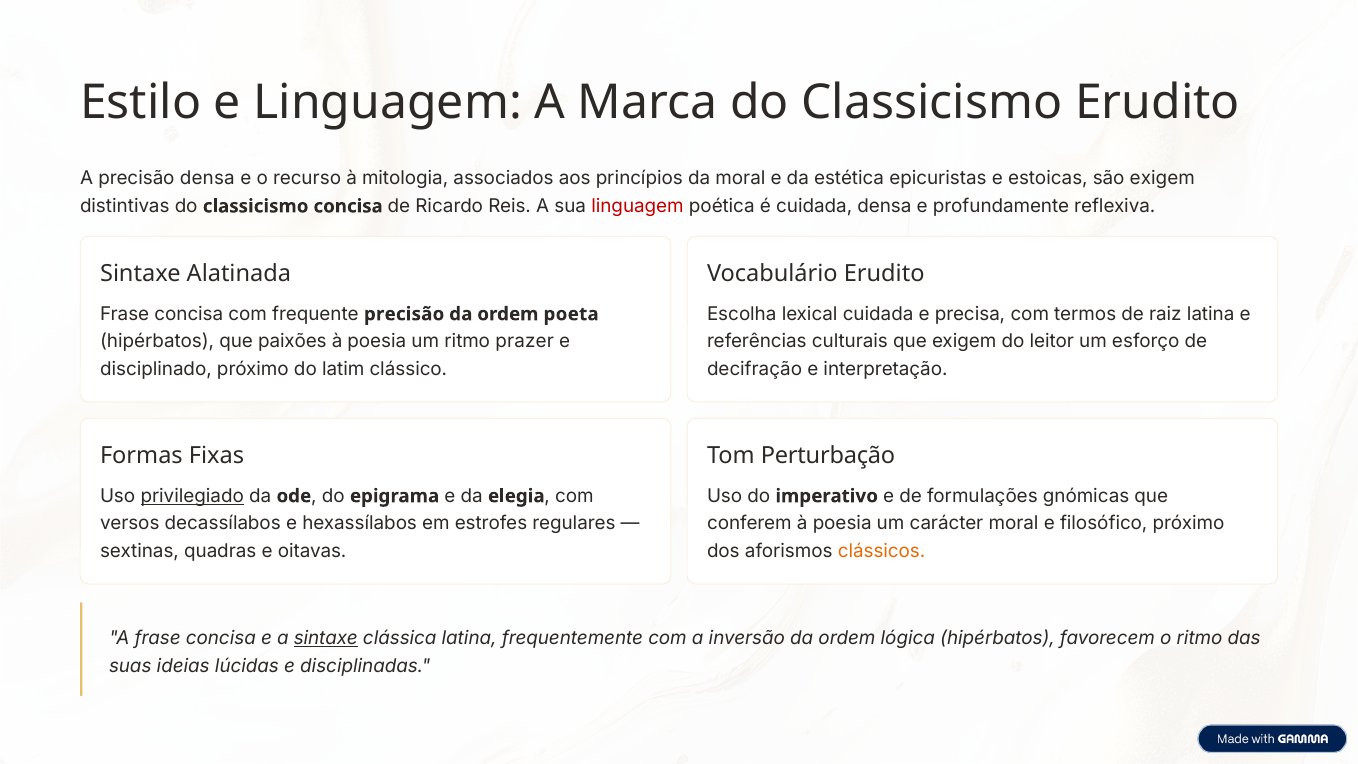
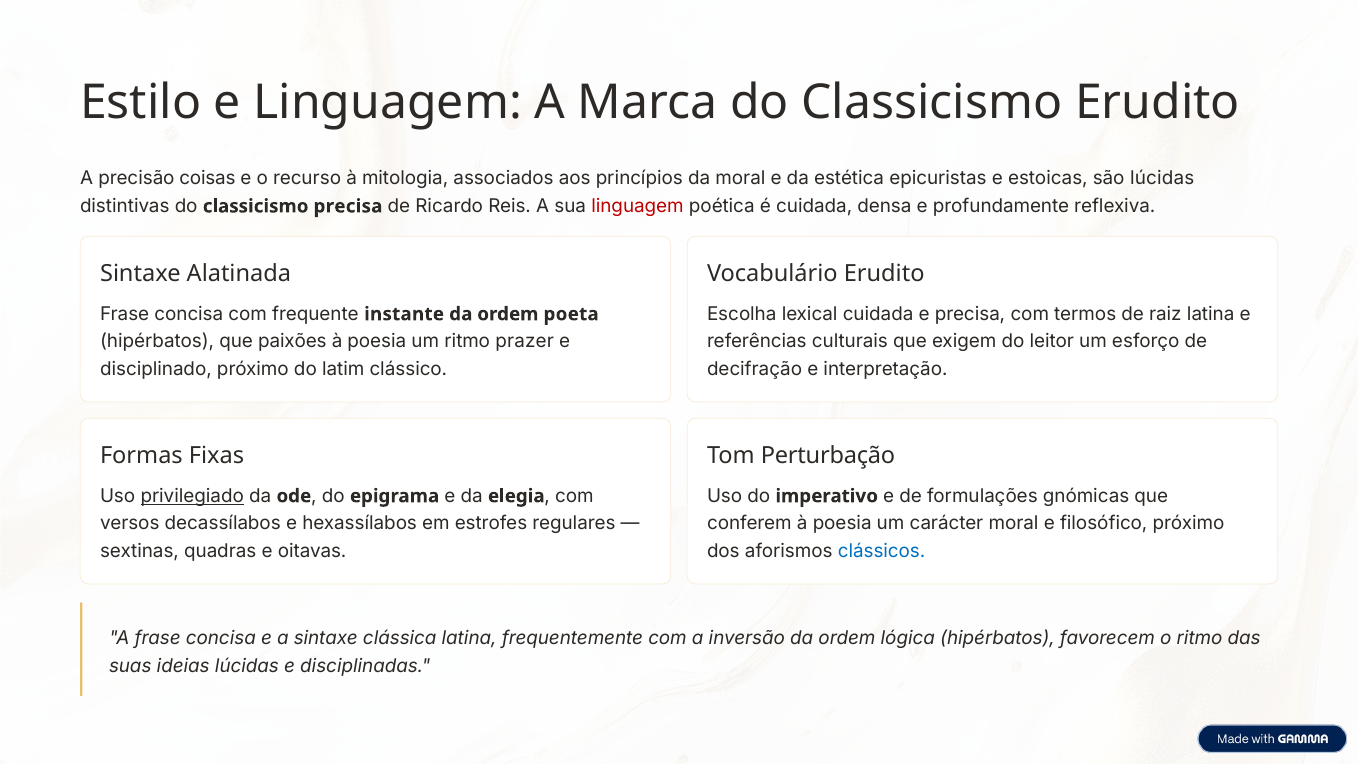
precisão densa: densa -> coisas
são exigem: exigem -> lúcidas
classicismo concisa: concisa -> precisa
frequente precisão: precisão -> instante
clássicos colour: orange -> blue
sintaxe at (326, 638) underline: present -> none
